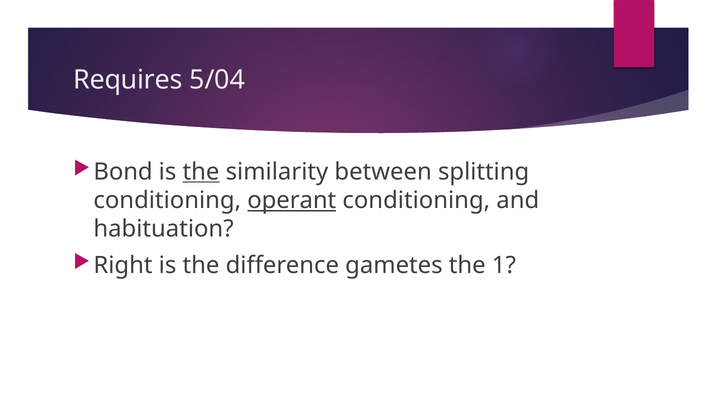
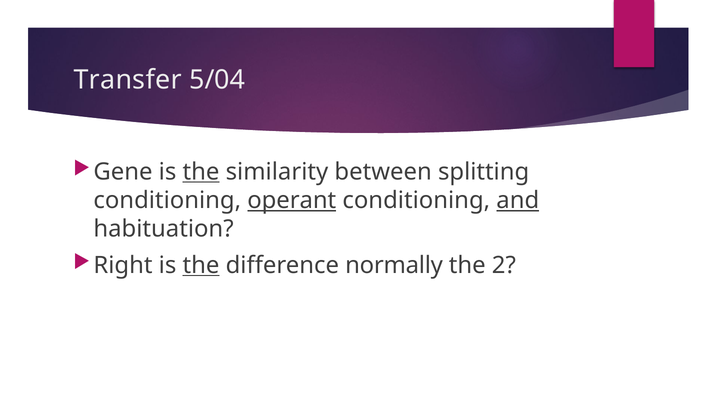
Requires: Requires -> Transfer
Bond: Bond -> Gene
and underline: none -> present
the at (201, 265) underline: none -> present
gametes: gametes -> normally
1: 1 -> 2
